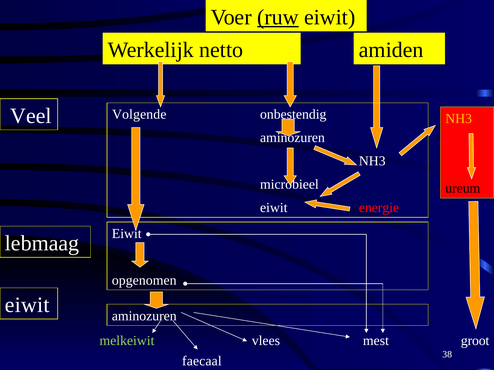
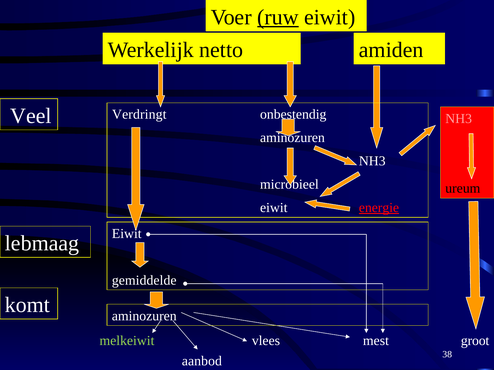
Volgende: Volgende -> Verdringt
NH3 at (459, 119) colour: yellow -> pink
energie underline: none -> present
opgenomen: opgenomen -> gemiddelde
eiwit at (27, 305): eiwit -> komt
faecaal: faecaal -> aanbod
